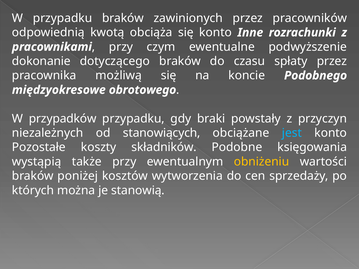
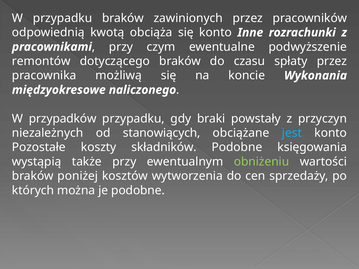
dokonanie: dokonanie -> remontów
Podobnego: Podobnego -> Wykonania
obrotowego: obrotowego -> naliczonego
obniżeniu colour: yellow -> light green
je stanowią: stanowią -> podobne
